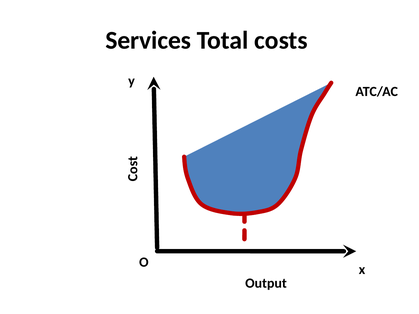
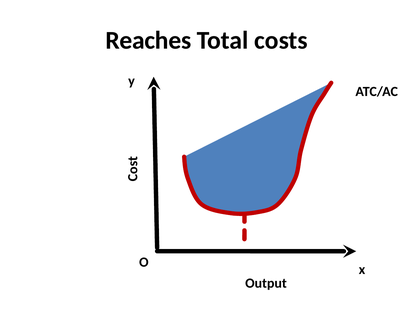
Services: Services -> Reaches
